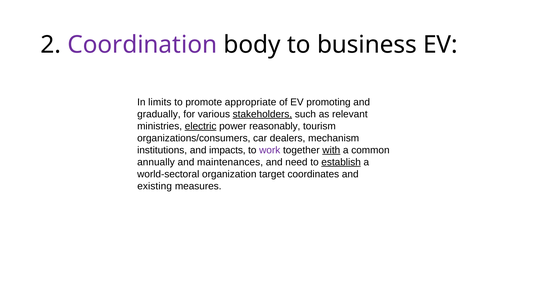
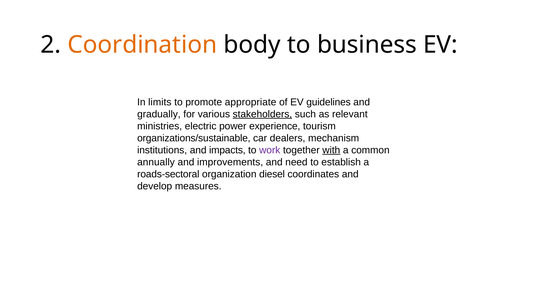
Coordination colour: purple -> orange
promoting: promoting -> guidelines
electric underline: present -> none
reasonably: reasonably -> experience
organizations/consumers: organizations/consumers -> organizations/sustainable
maintenances: maintenances -> improvements
establish underline: present -> none
world-sectoral: world-sectoral -> roads-sectoral
target: target -> diesel
existing: existing -> develop
